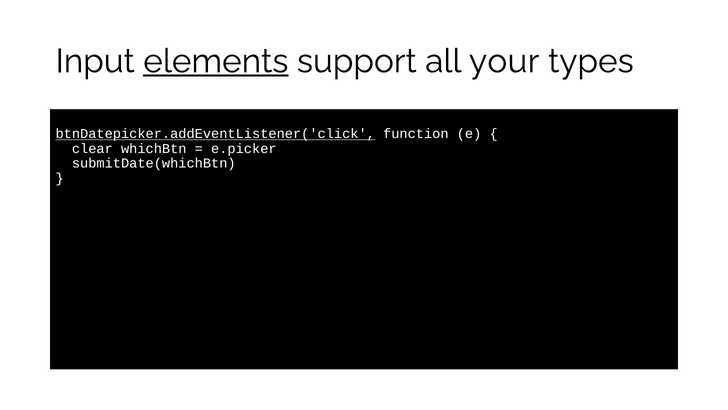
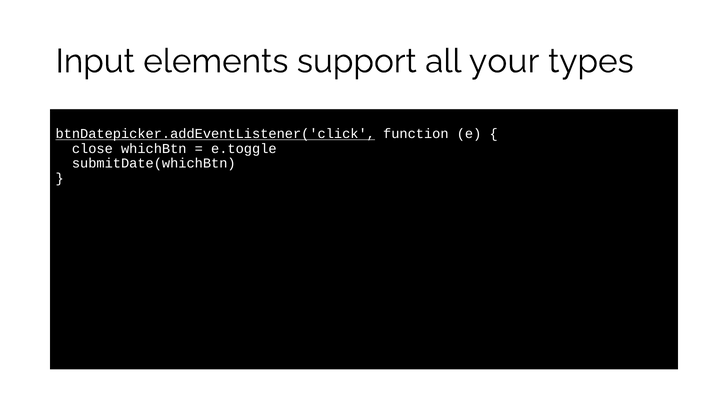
elements underline: present -> none
clear: clear -> close
e.picker: e.picker -> e.toggle
